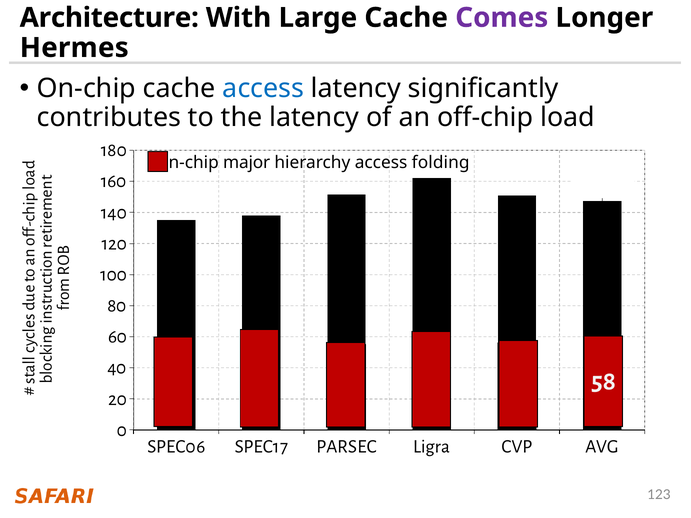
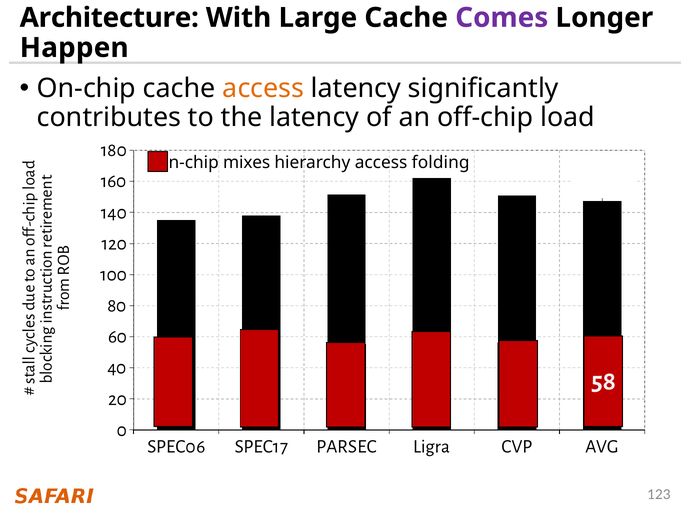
Hermes: Hermes -> Happen
access at (263, 89) colour: blue -> orange
major: major -> mixes
